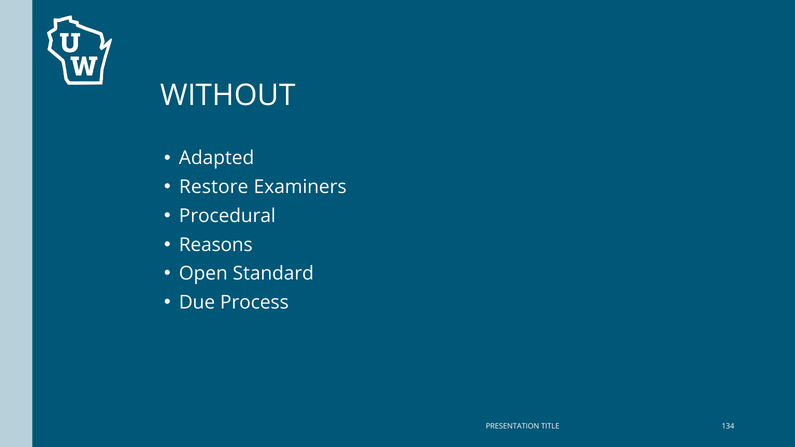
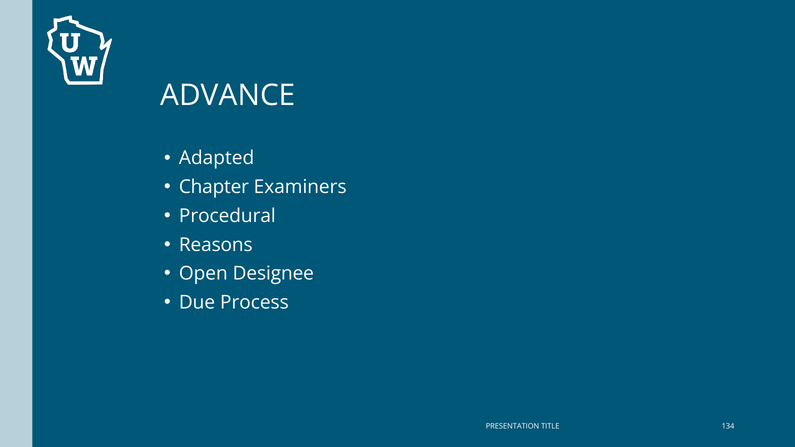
WITHOUT: WITHOUT -> ADVANCE
Restore: Restore -> Chapter
Standard: Standard -> Designee
